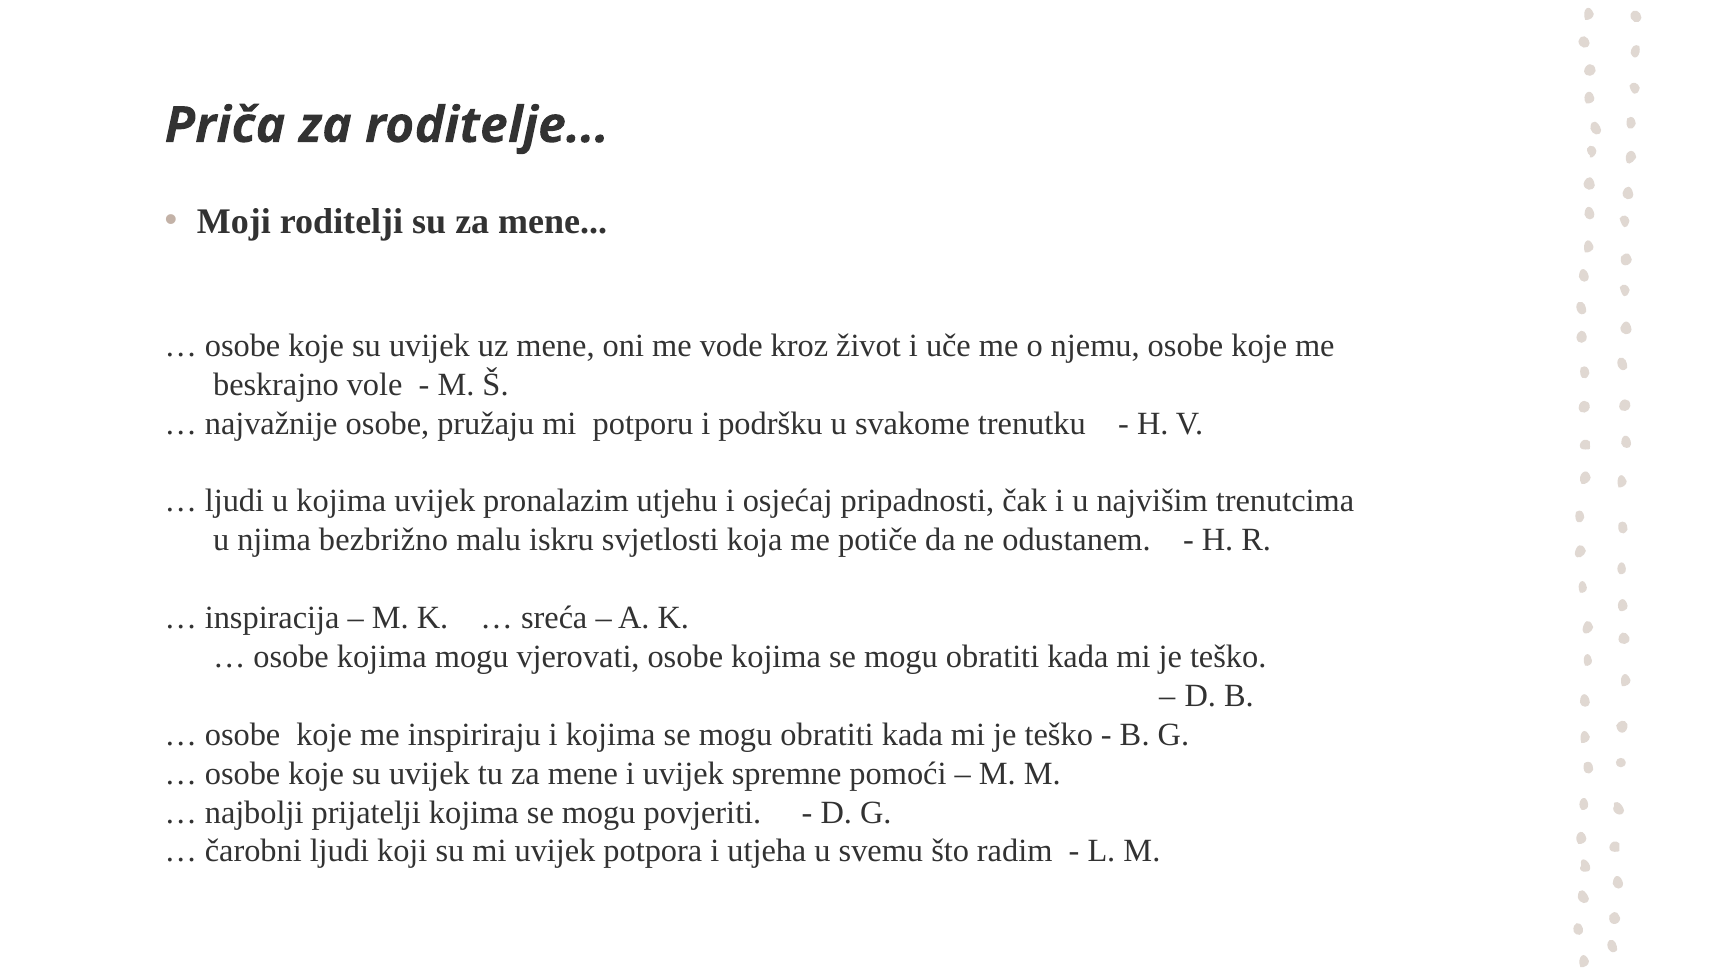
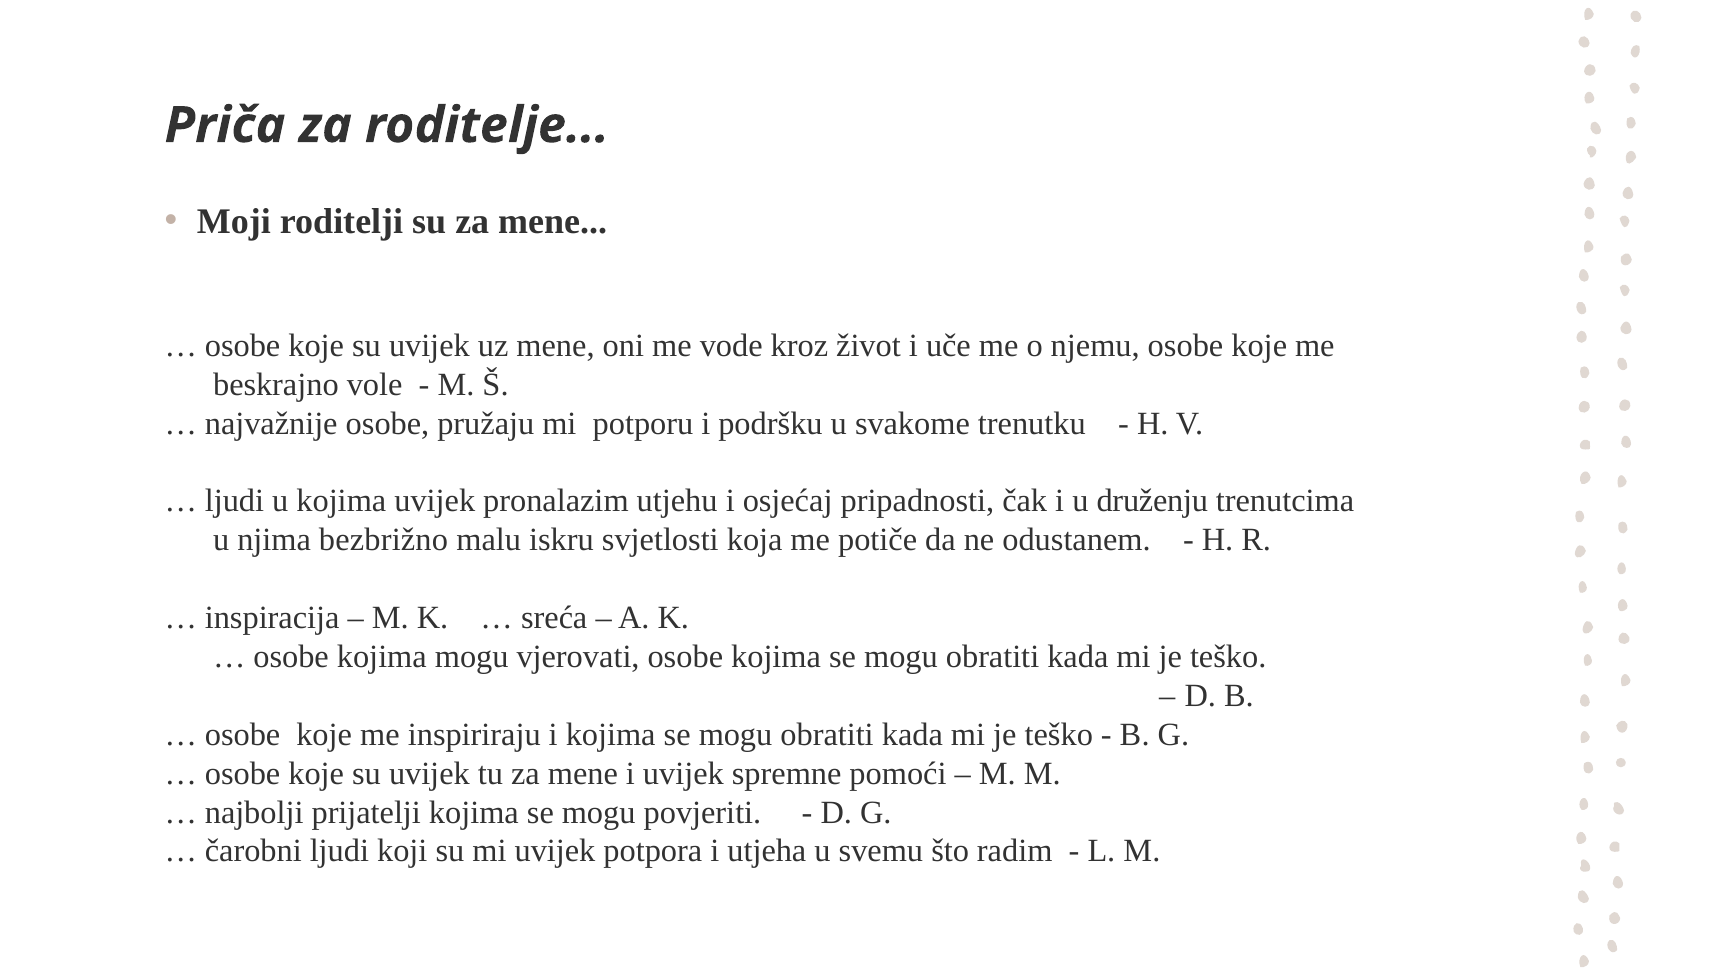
najvišim: najvišim -> druženju
